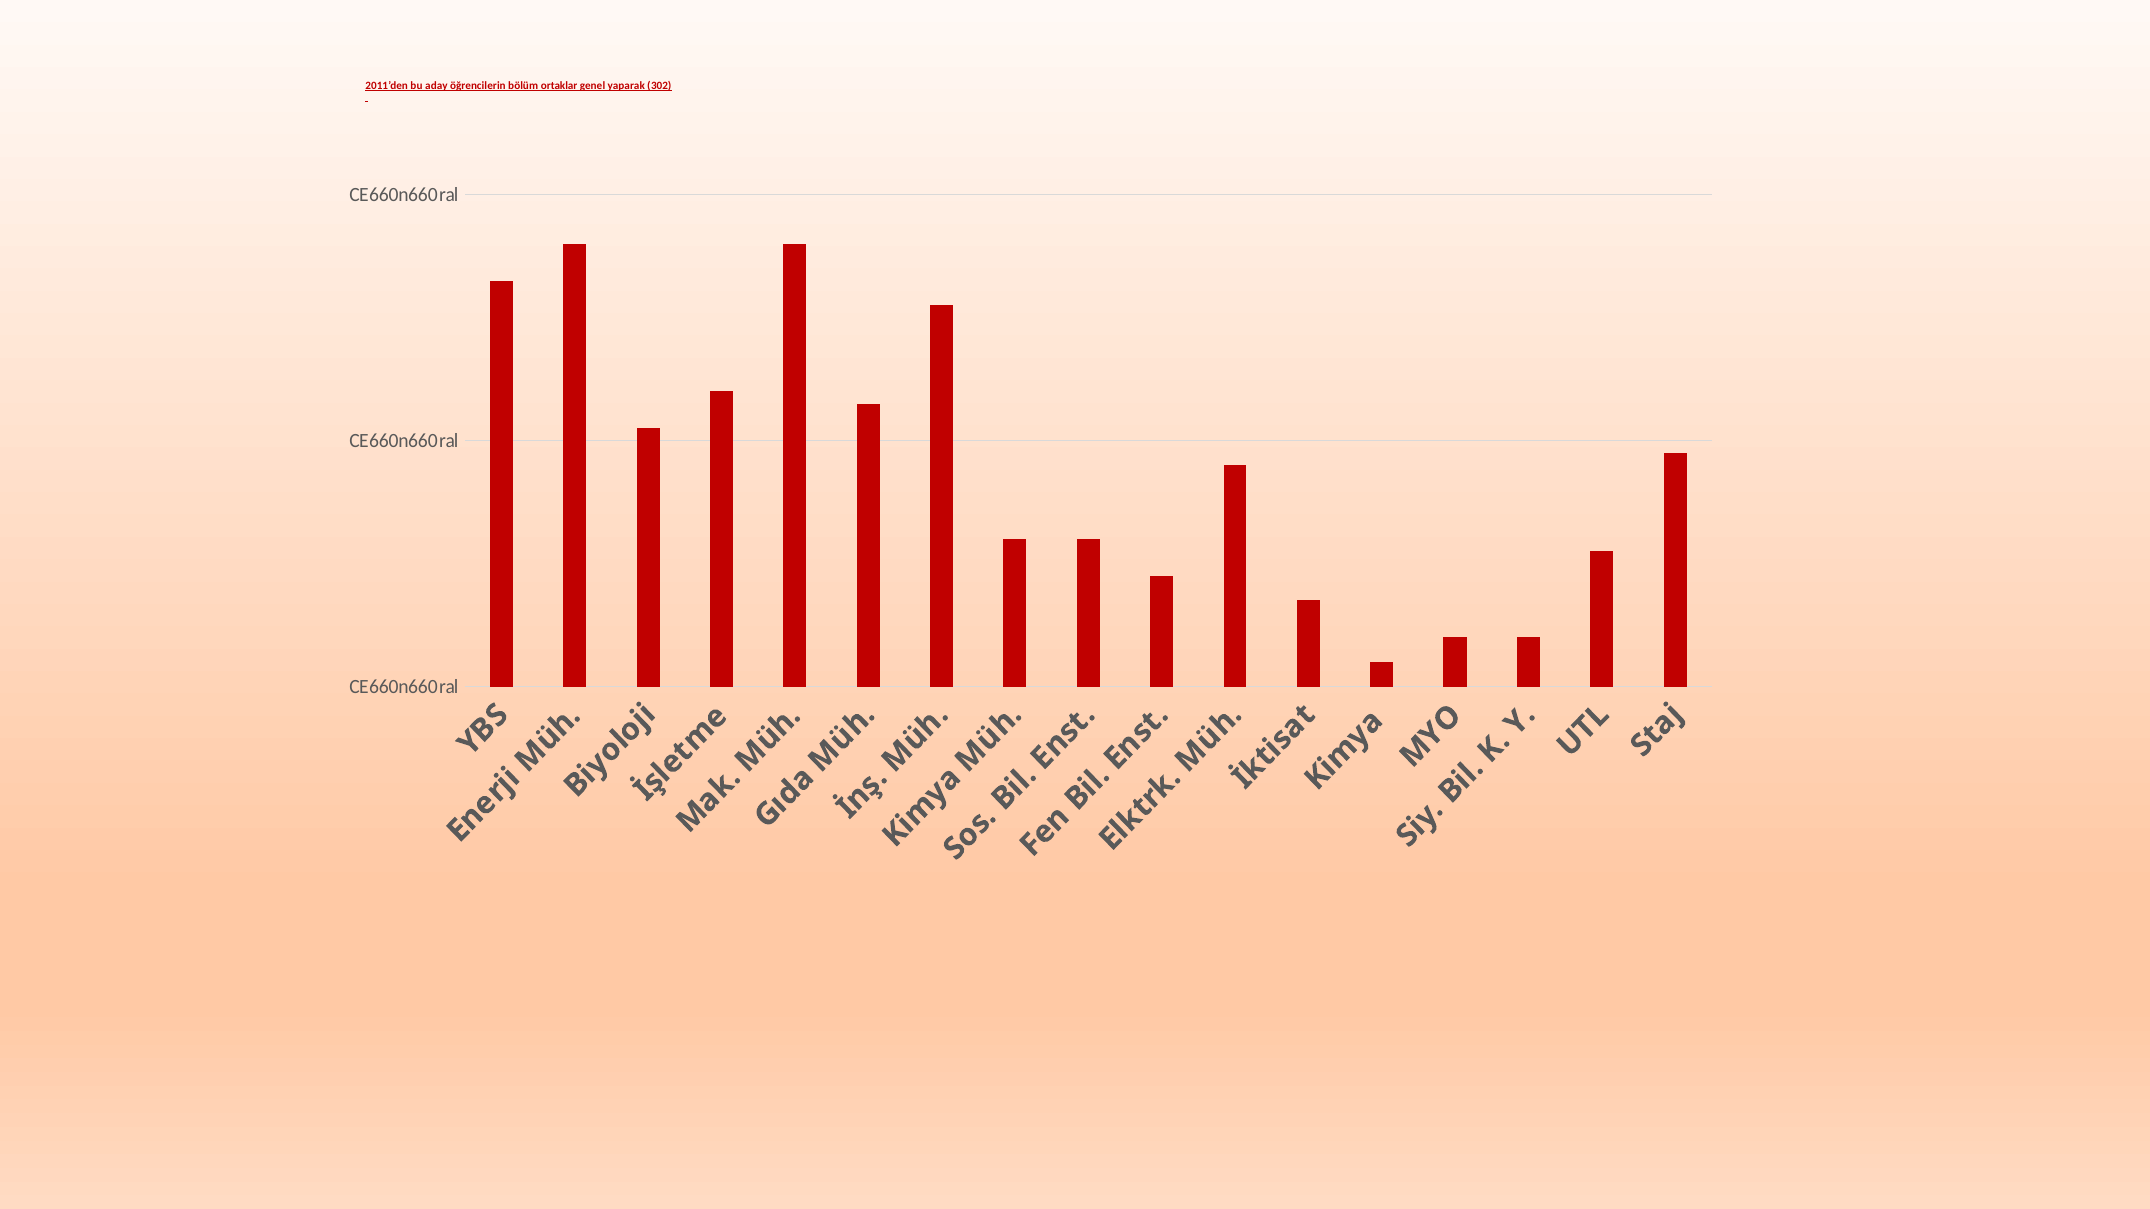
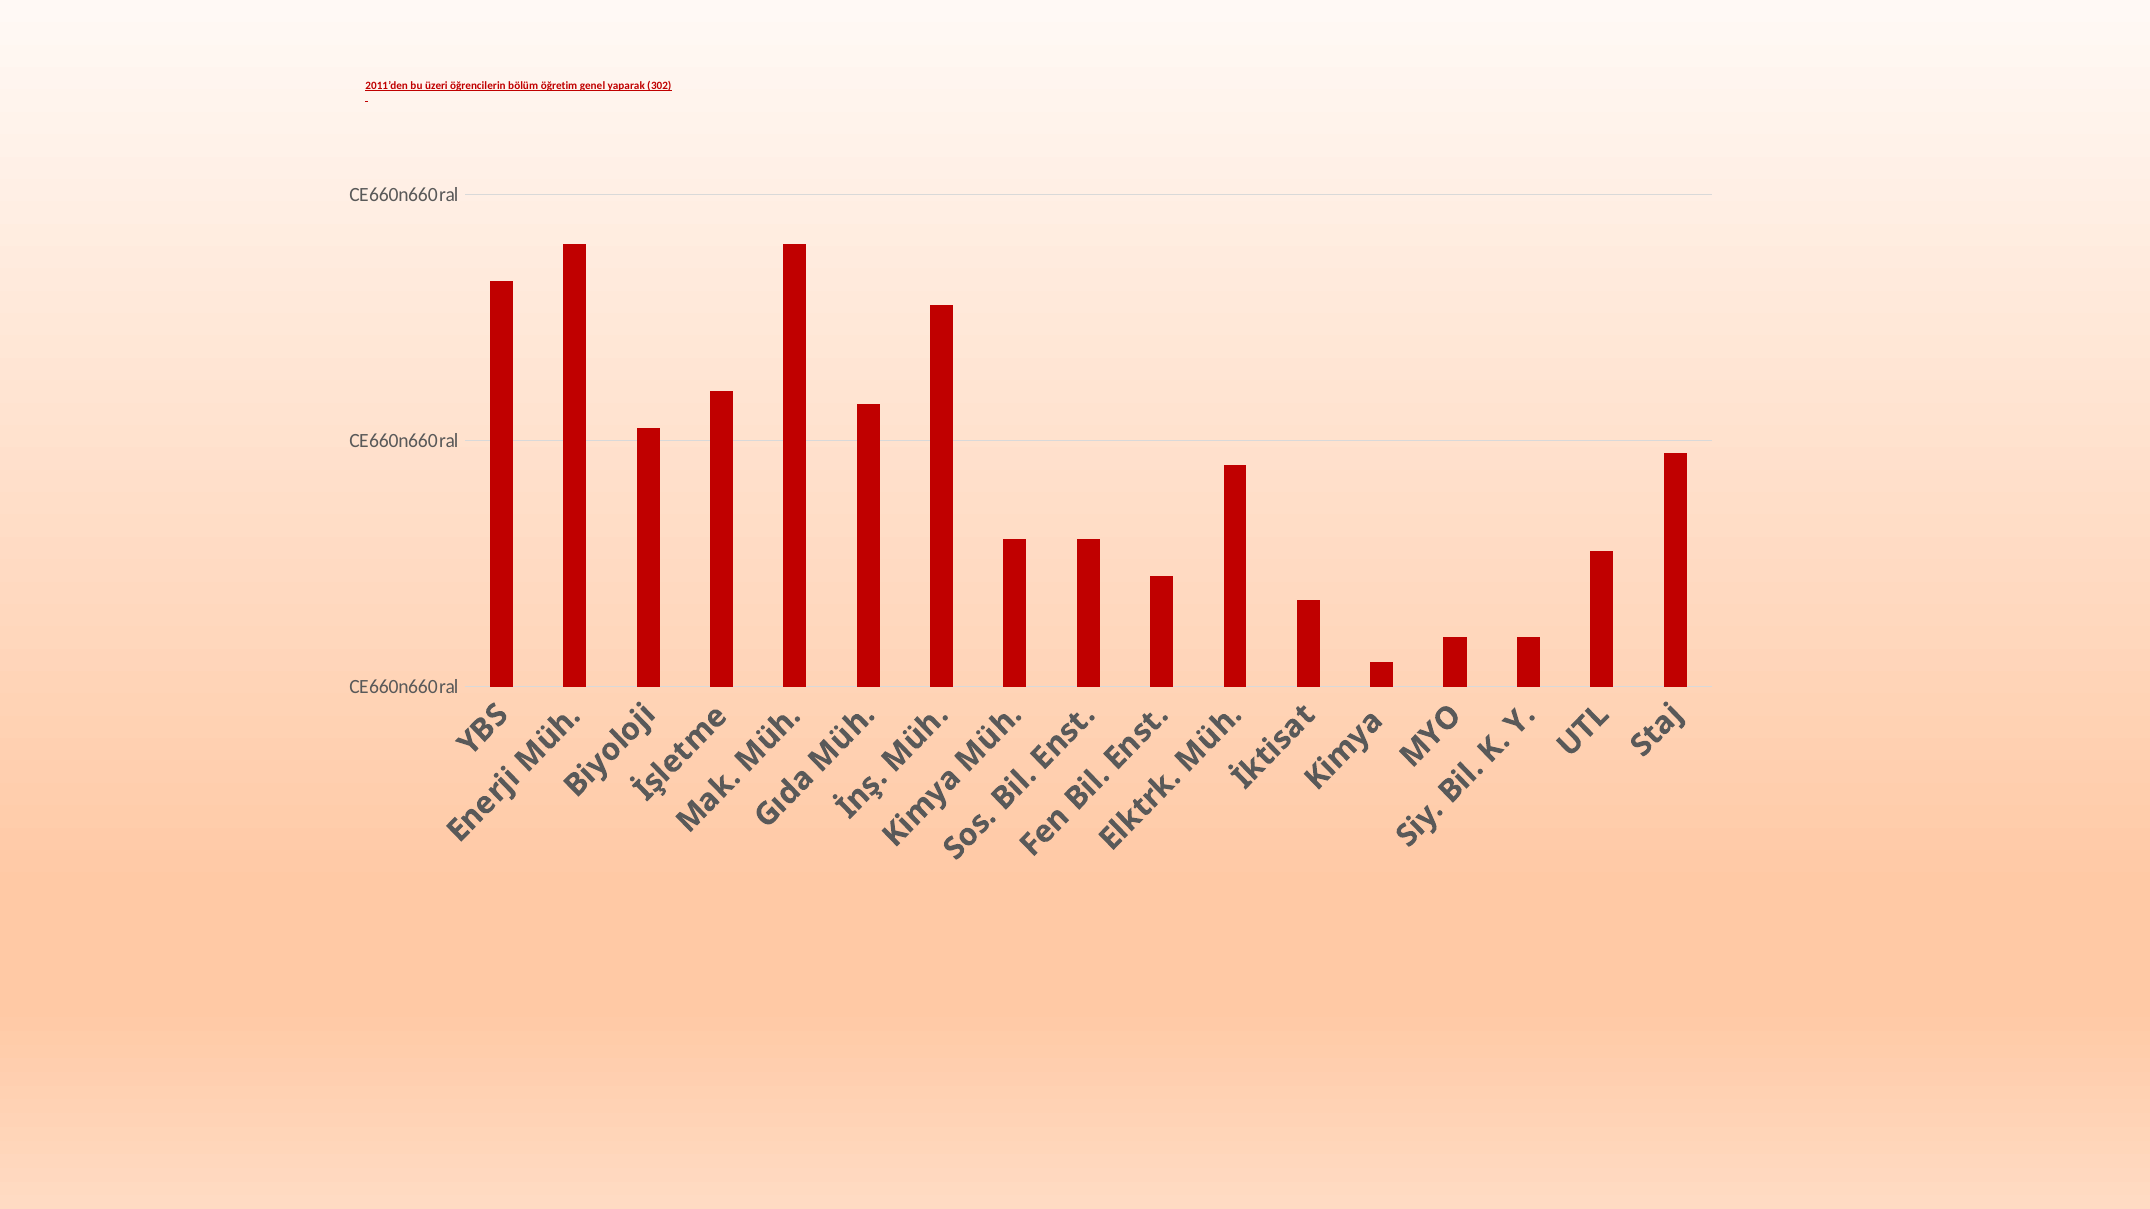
aday: aday -> üzeri
ortaklar: ortaklar -> öğretim
